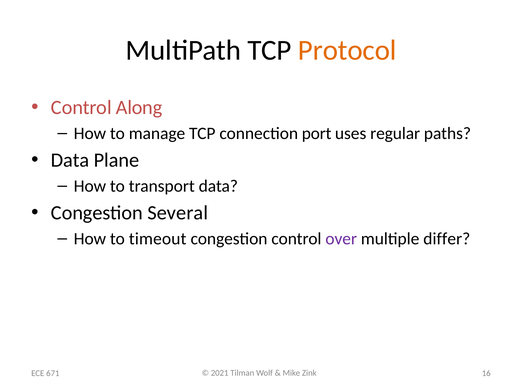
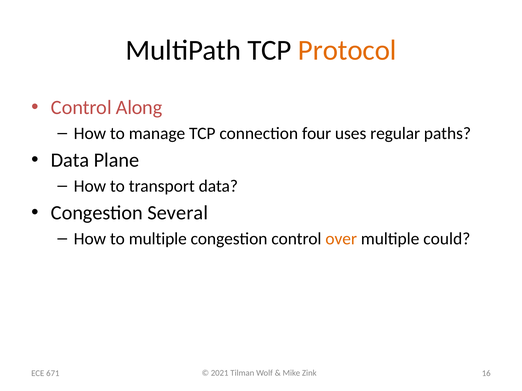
port: port -> four
to timeout: timeout -> multiple
over colour: purple -> orange
differ: differ -> could
